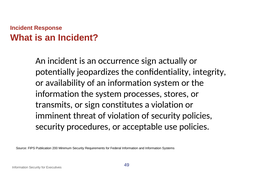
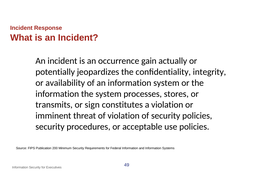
occurrence sign: sign -> gain
